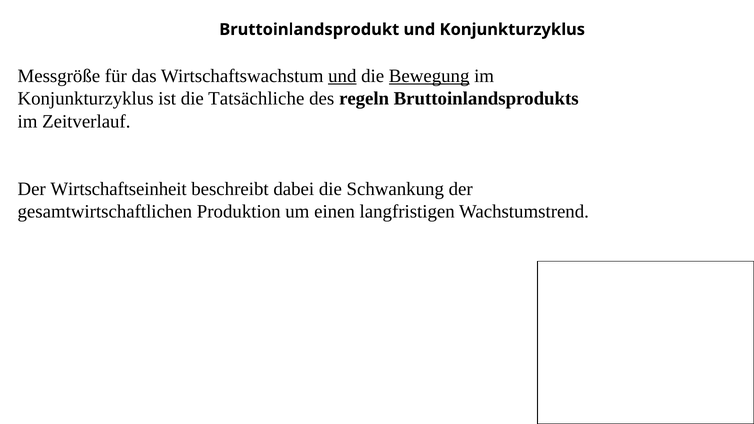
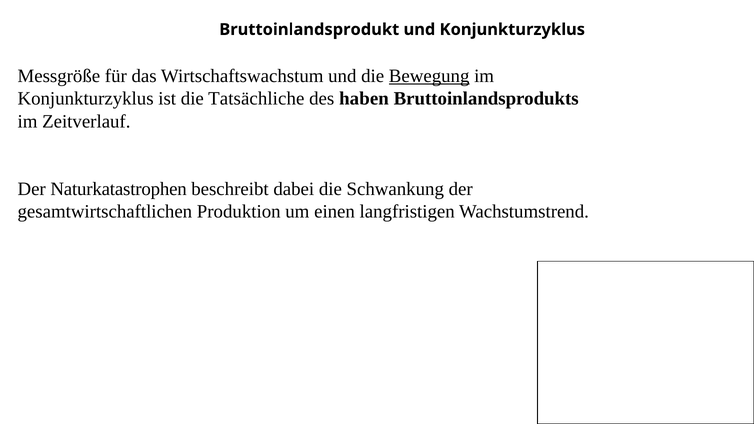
und at (342, 76) underline: present -> none
regeln: regeln -> haben
Wirtschaftseinheit: Wirtschaftseinheit -> Naturkatastrophen
